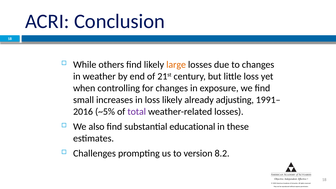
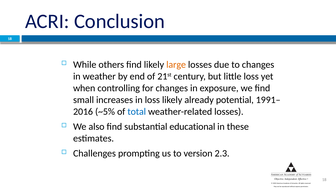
adjusting: adjusting -> potential
total colour: purple -> blue
8.2: 8.2 -> 2.3
